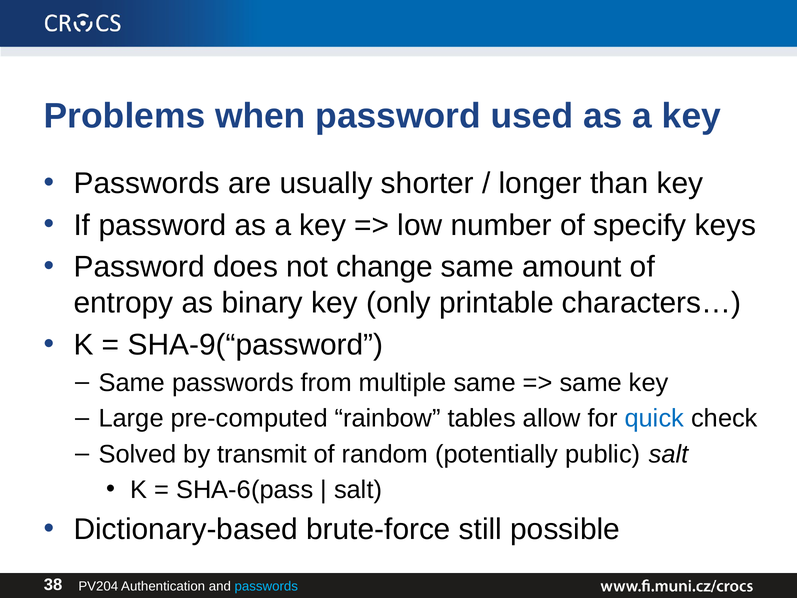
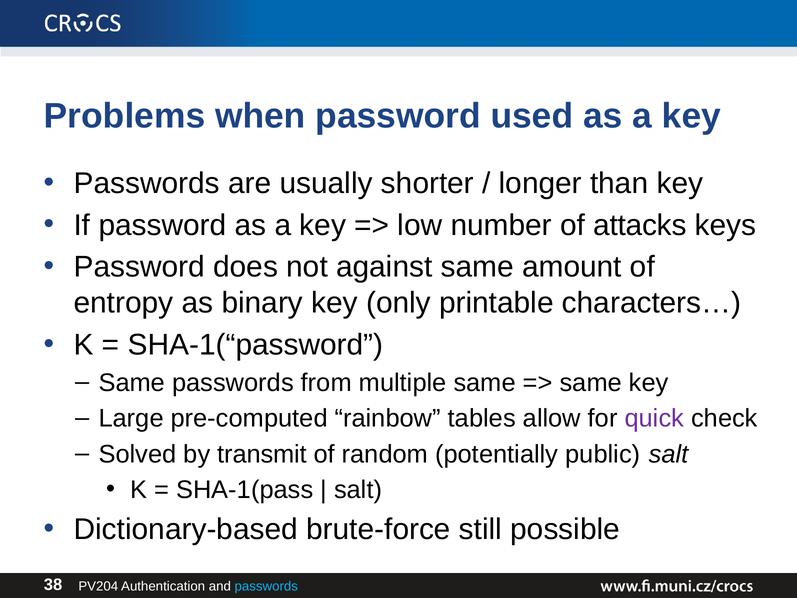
specify: specify -> attacks
change: change -> against
SHA-9(“password: SHA-9(“password -> SHA-1(“password
quick colour: blue -> purple
SHA-6(pass: SHA-6(pass -> SHA-1(pass
